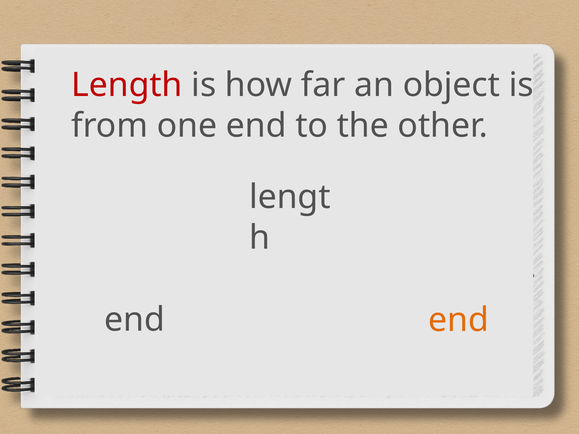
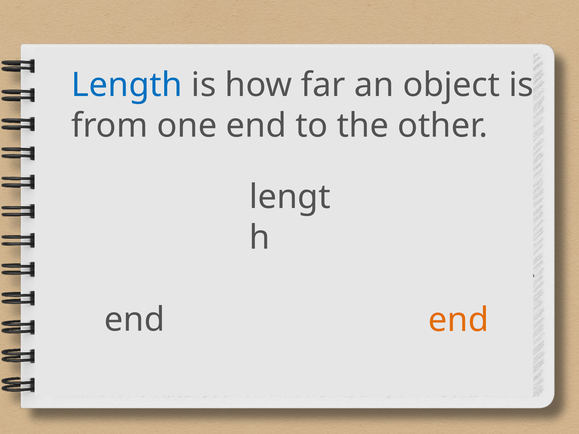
Length colour: red -> blue
